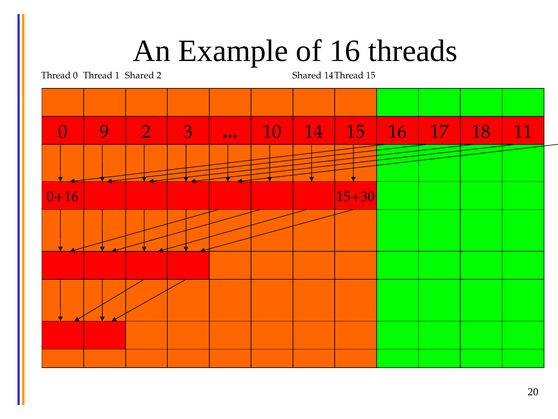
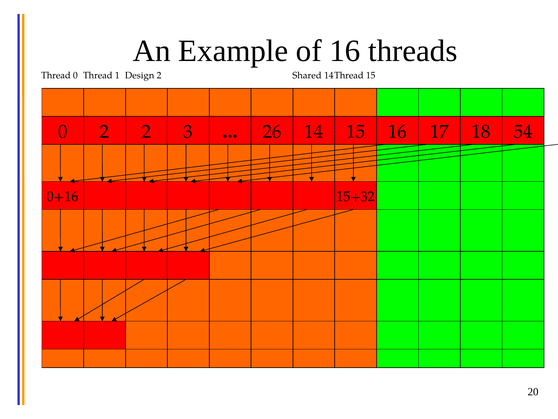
1 Shared: Shared -> Design
0 9: 9 -> 2
10: 10 -> 26
11: 11 -> 54
15+30: 15+30 -> 15+32
